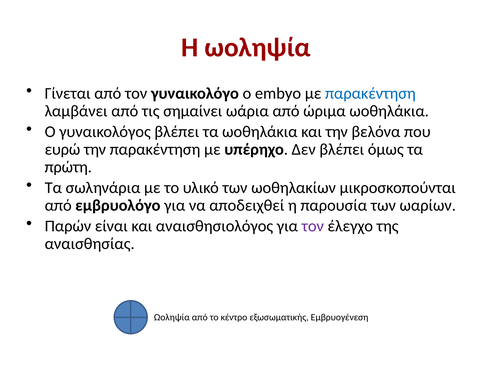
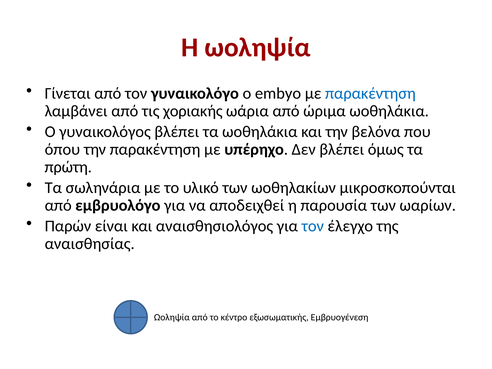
σημαίνει: σημαίνει -> χοριακής
ευρώ: ευρώ -> όπου
τον at (313, 226) colour: purple -> blue
